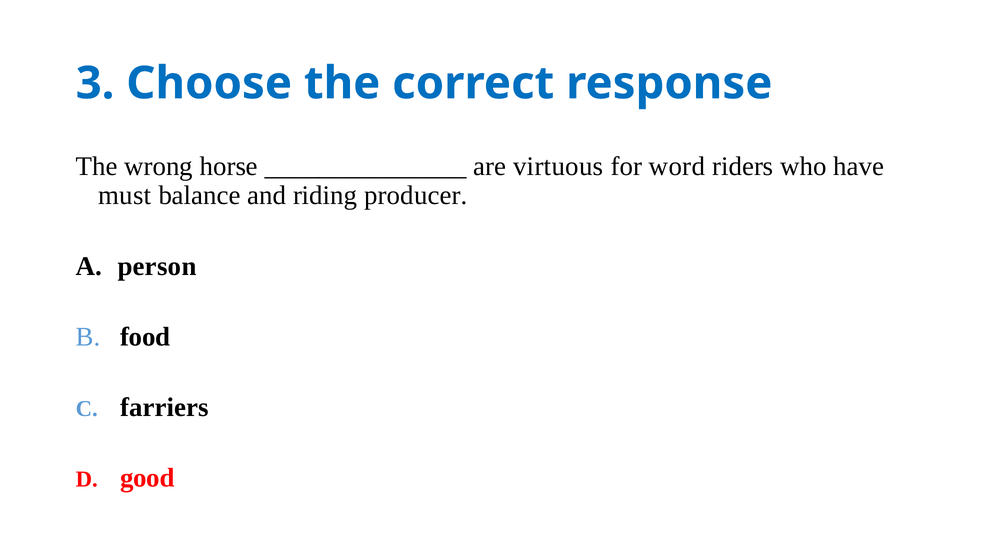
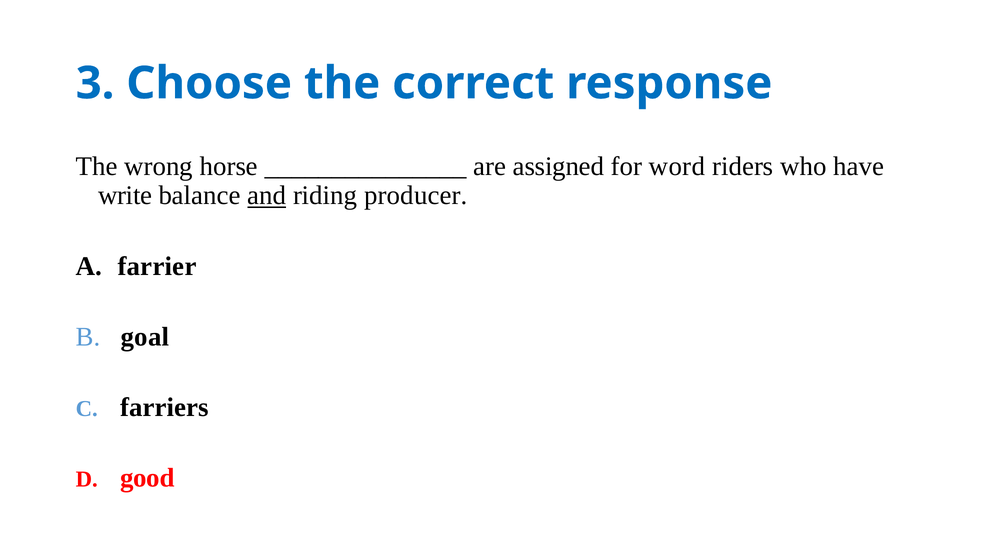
virtuous: virtuous -> assigned
must: must -> write
and underline: none -> present
person: person -> farrier
food: food -> goal
